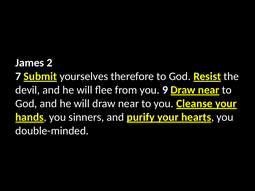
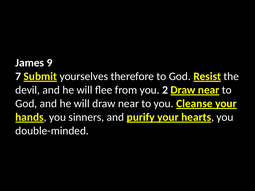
2: 2 -> 9
9: 9 -> 2
